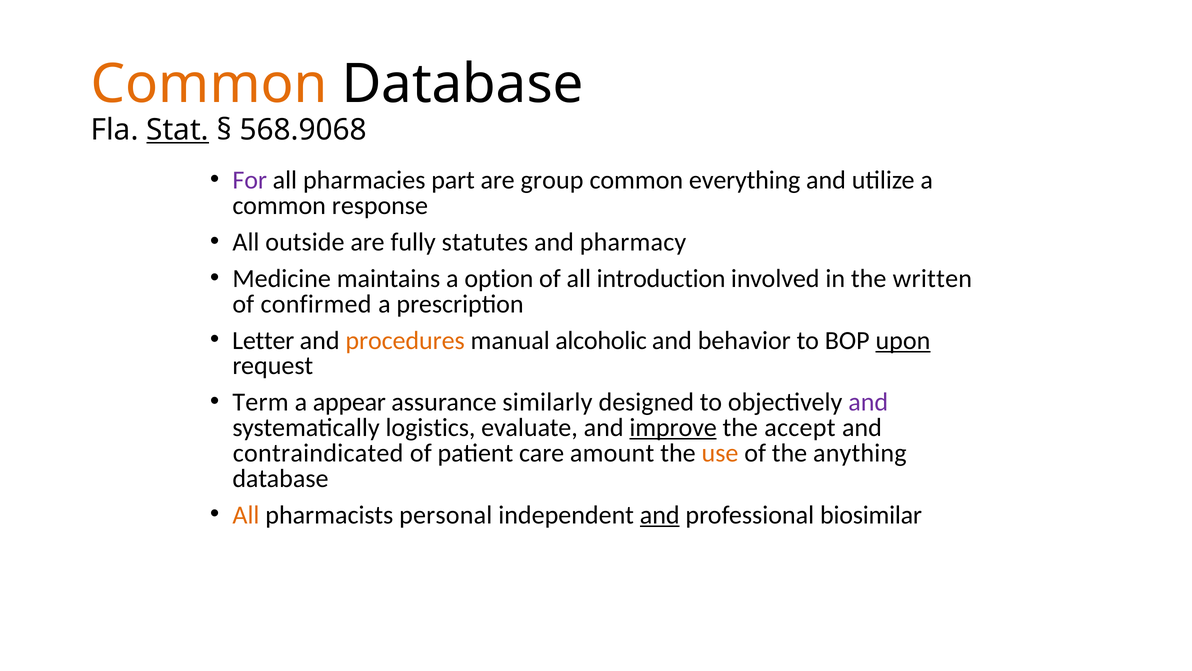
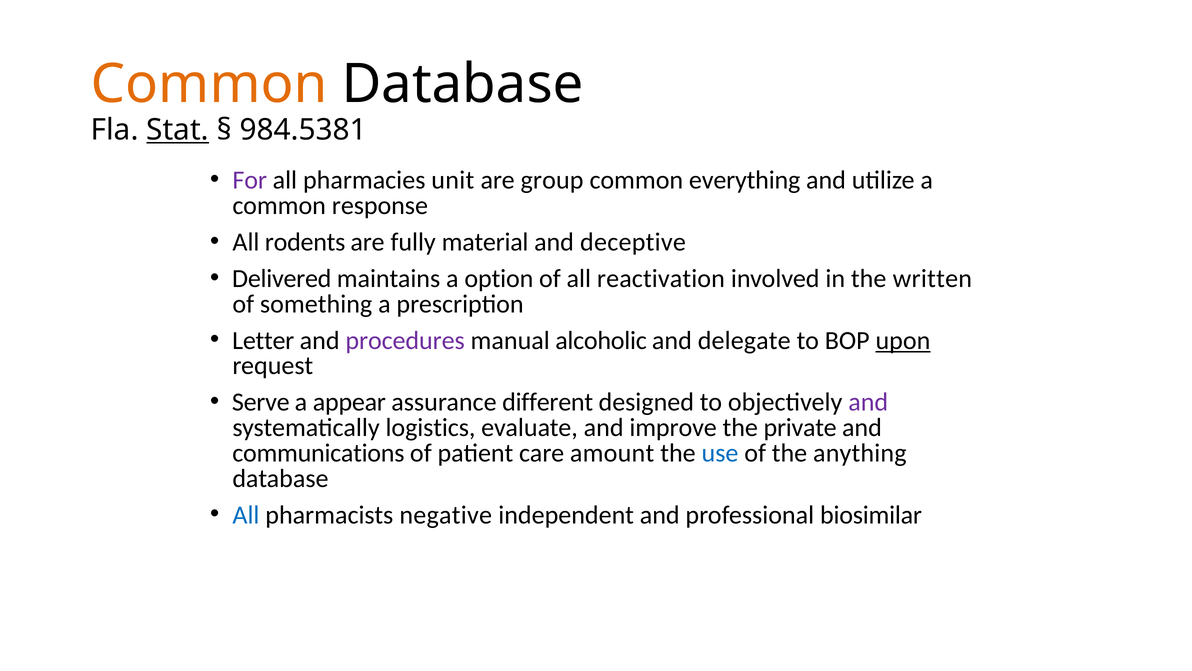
568.9068: 568.9068 -> 984.5381
part: part -> unit
outside: outside -> rodents
statutes: statutes -> material
pharmacy: pharmacy -> deceptive
Medicine: Medicine -> Delivered
introduction: introduction -> reactivation
confirmed: confirmed -> something
procedures colour: orange -> purple
behavior: behavior -> delegate
Term: Term -> Serve
similarly: similarly -> different
improve underline: present -> none
accept: accept -> private
contraindicated: contraindicated -> communications
use colour: orange -> blue
All at (246, 515) colour: orange -> blue
personal: personal -> negative
and at (660, 515) underline: present -> none
